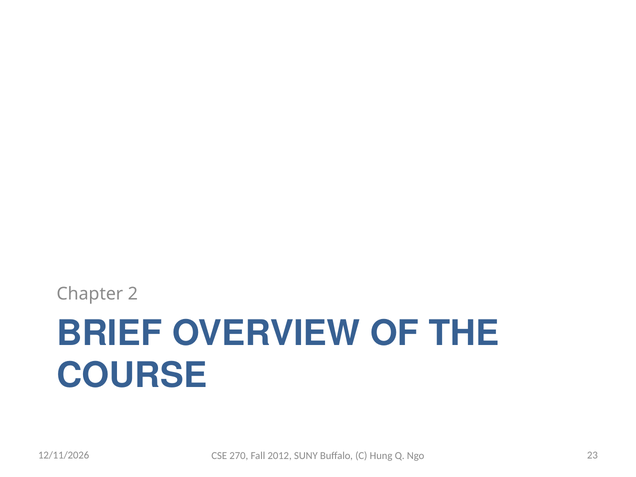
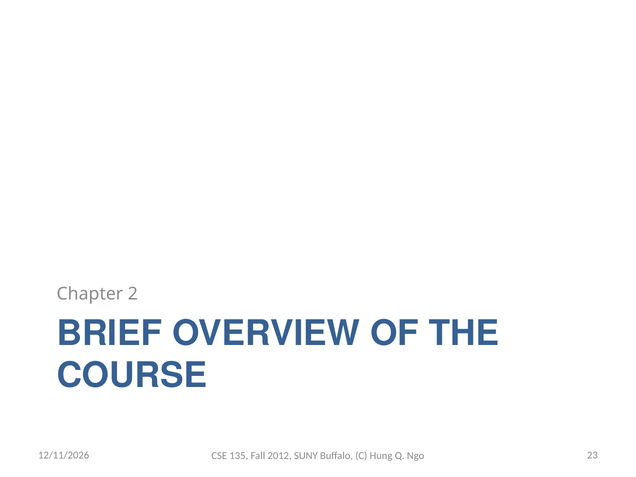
270: 270 -> 135
